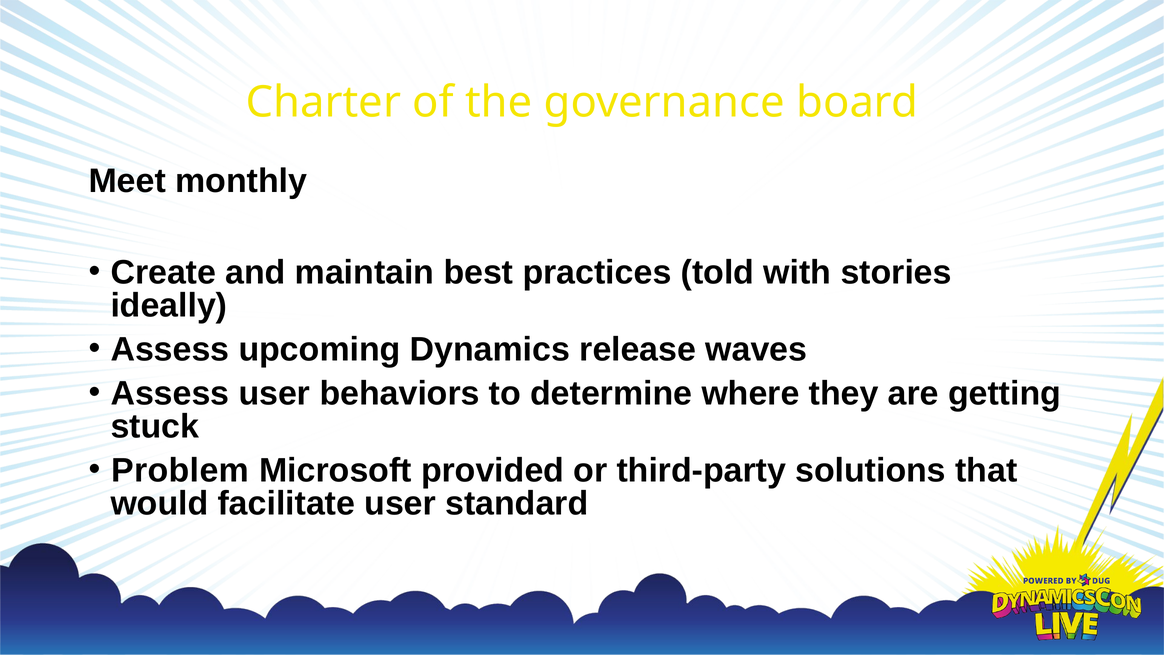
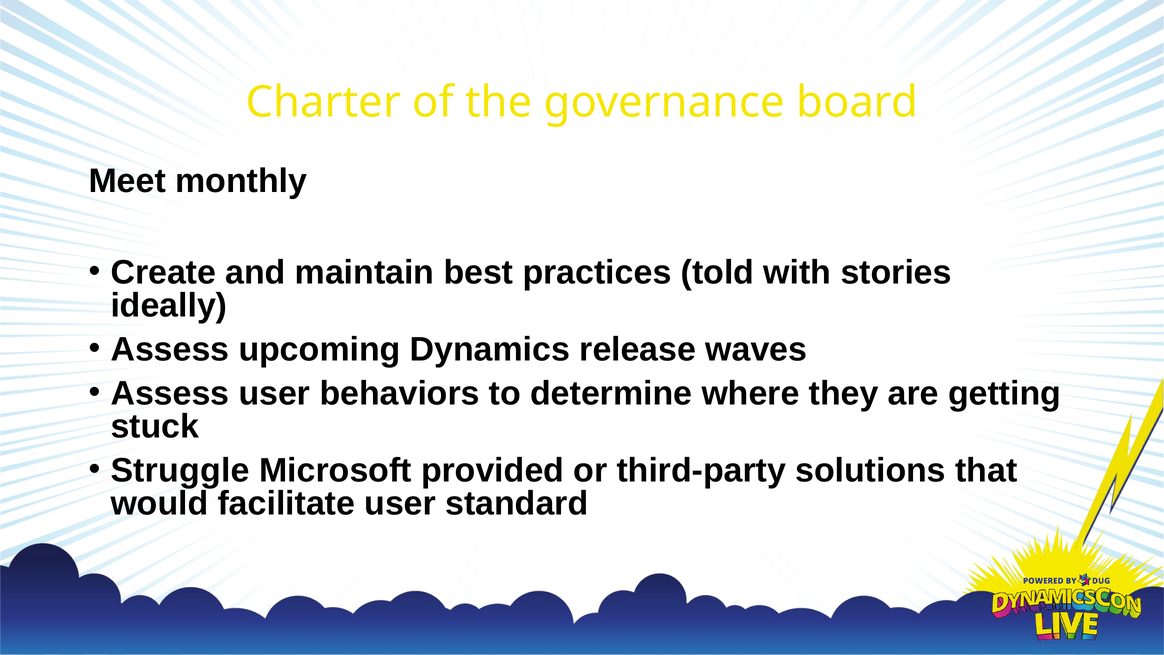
Problem: Problem -> Struggle
